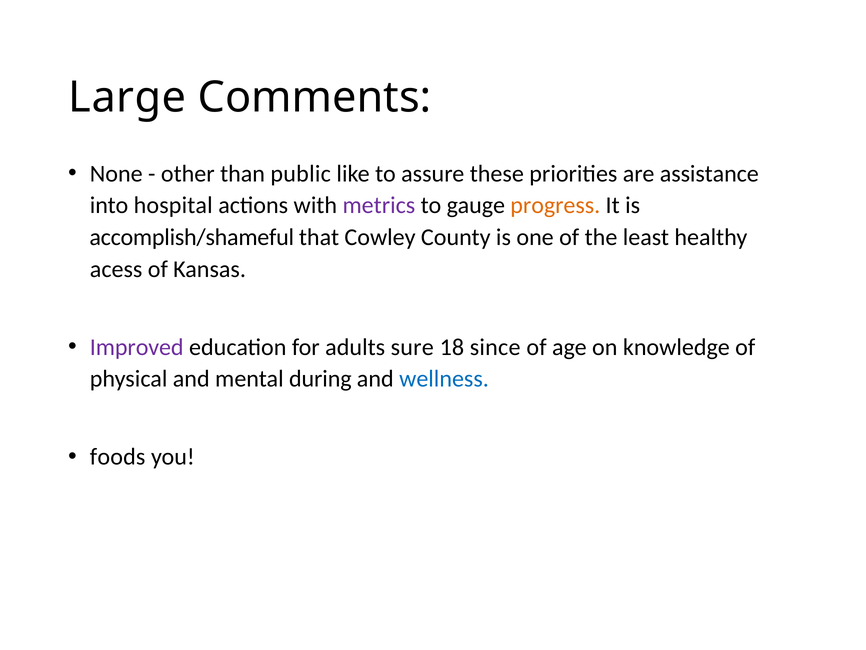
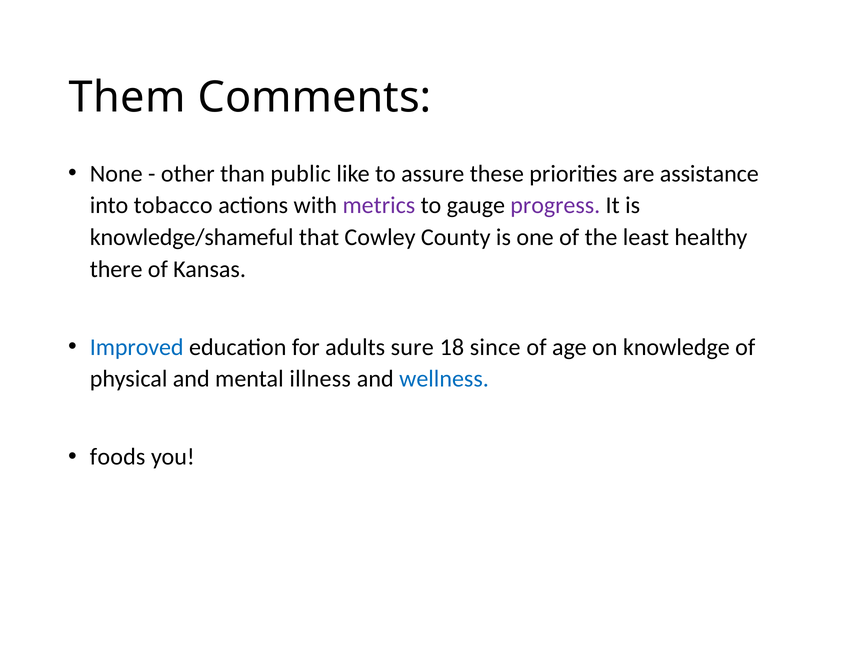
Large: Large -> Them
hospital: hospital -> tobacco
progress colour: orange -> purple
accomplish/shameful: accomplish/shameful -> knowledge/shameful
acess: acess -> there
Improved colour: purple -> blue
during: during -> illness
